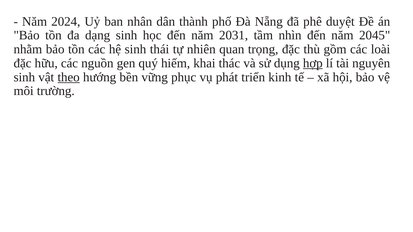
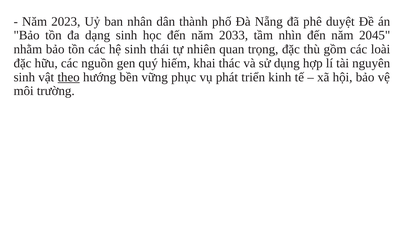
2024: 2024 -> 2023
2031: 2031 -> 2033
hợp underline: present -> none
